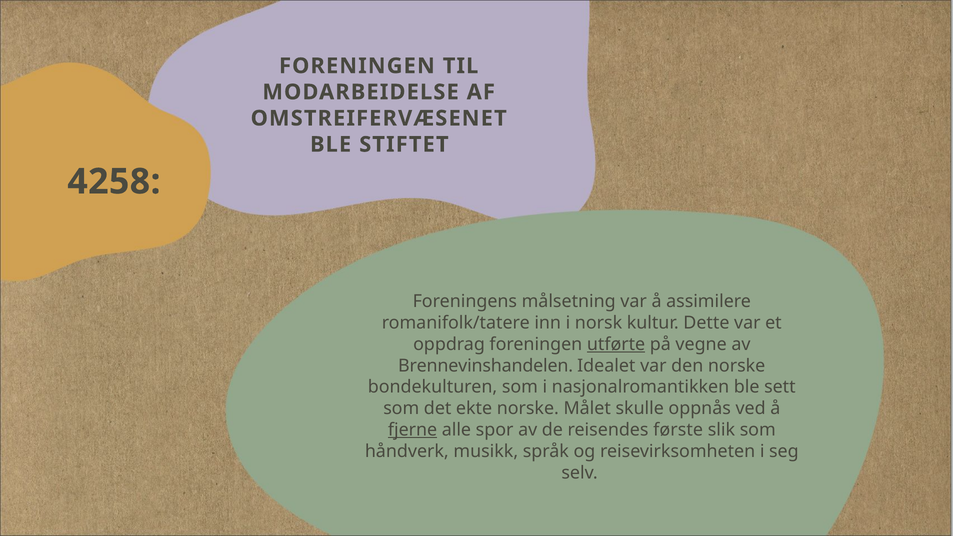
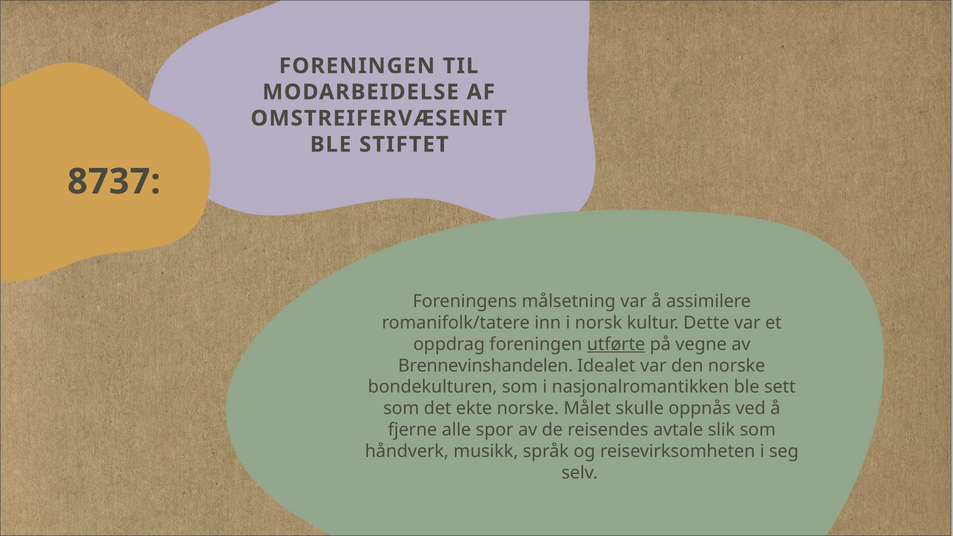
4258: 4258 -> 8737
fjerne underline: present -> none
første: første -> avtale
